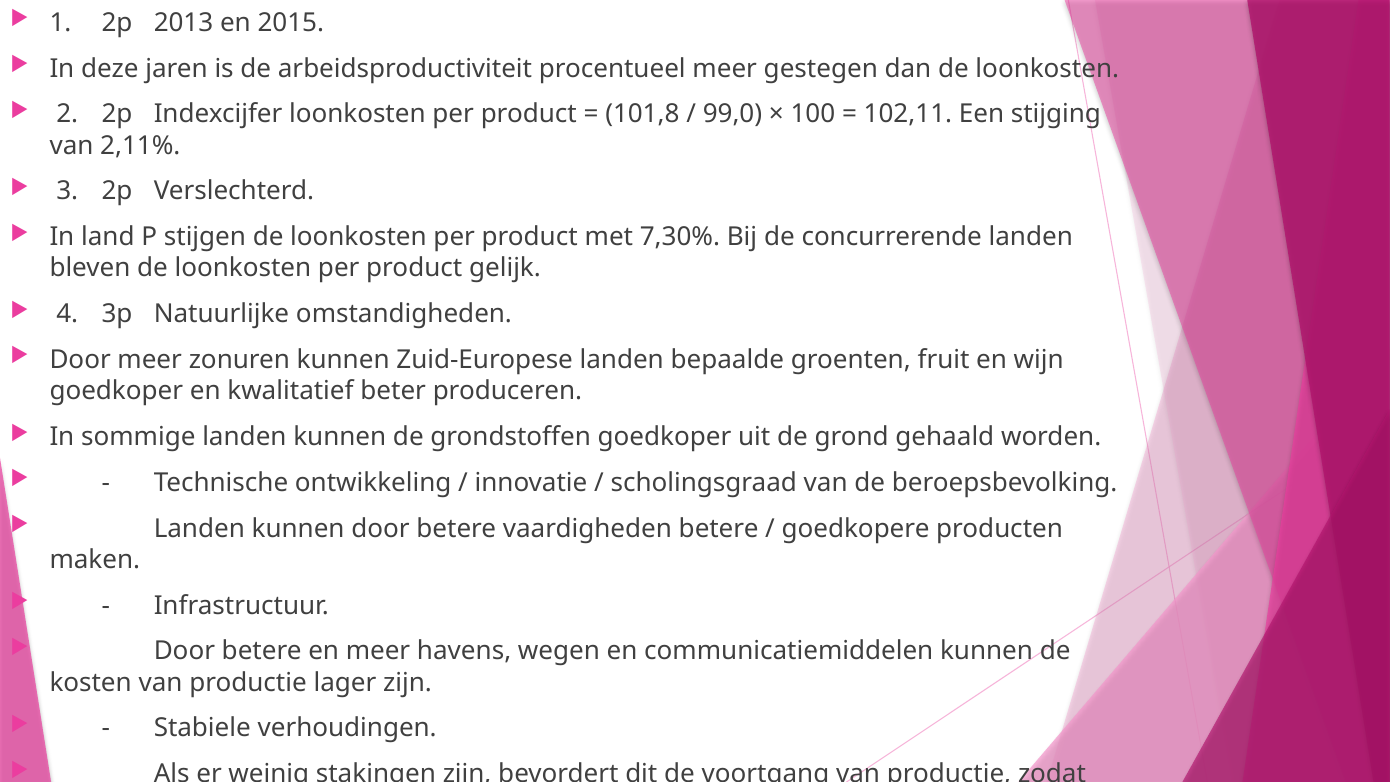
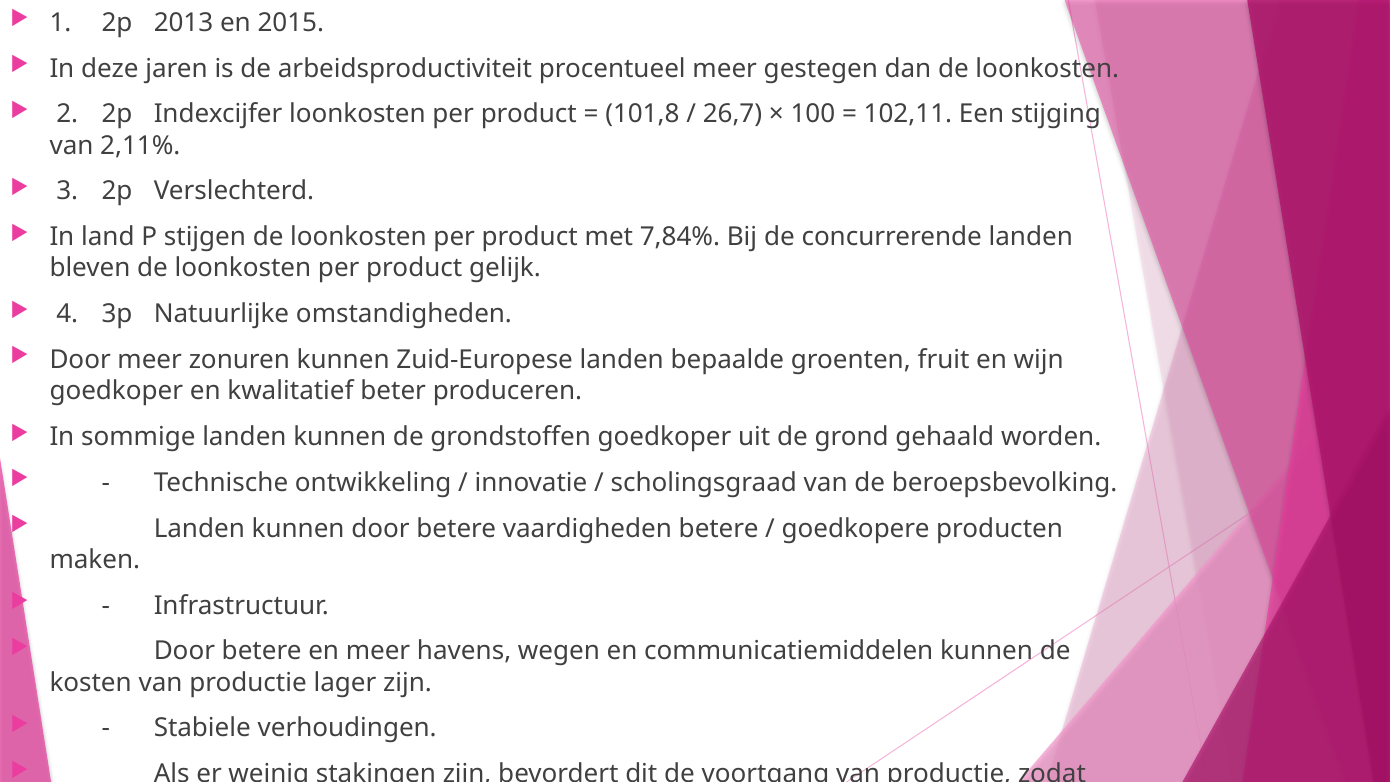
99,0: 99,0 -> 26,7
7,30%: 7,30% -> 7,84%
